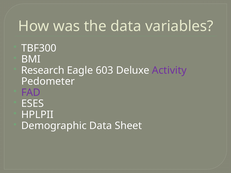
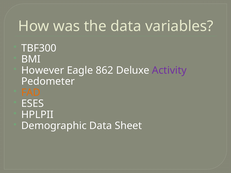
Research: Research -> However
603: 603 -> 862
FAD colour: purple -> orange
